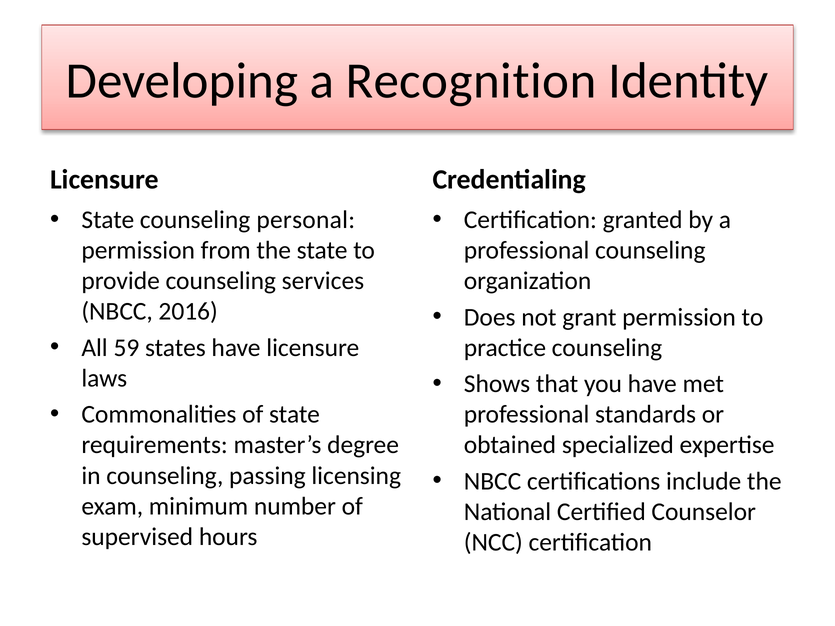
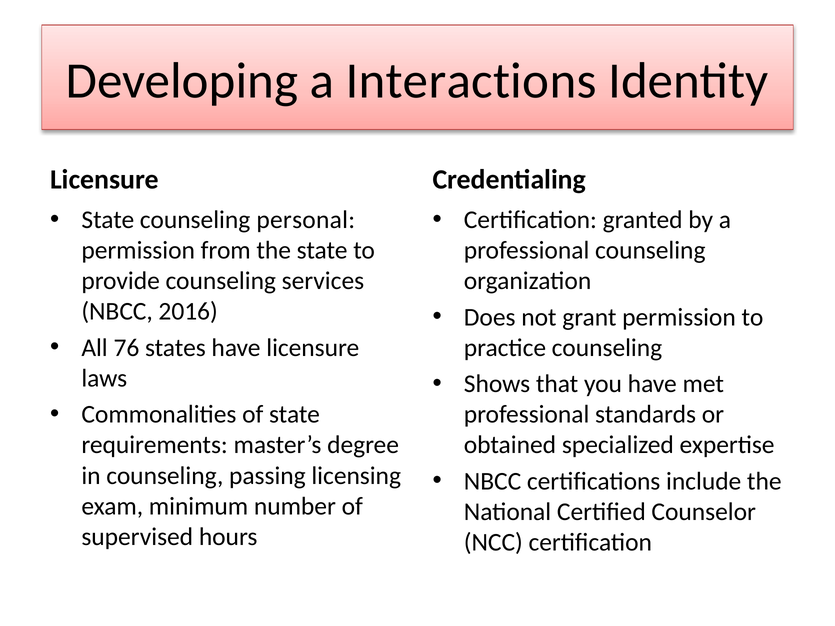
Recognition: Recognition -> Interactions
59: 59 -> 76
